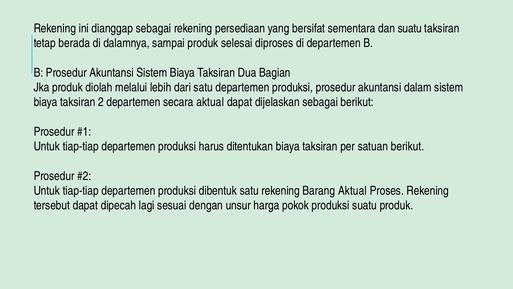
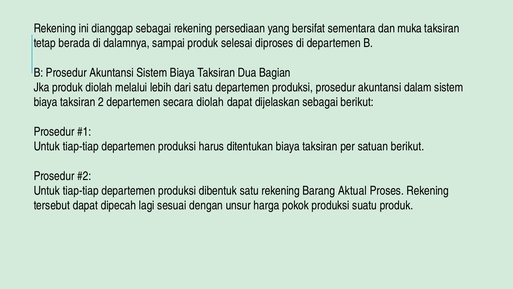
dan suatu: suatu -> muka
secara aktual: aktual -> diolah
